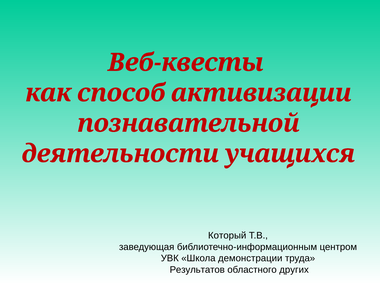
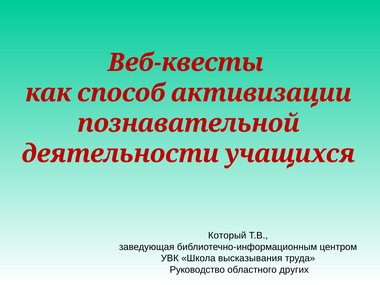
демонстрации: демонстрации -> высказывания
Результатов: Результатов -> Руководство
